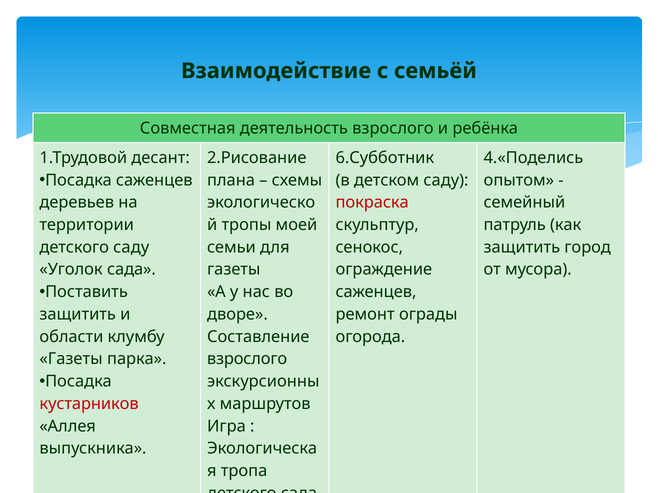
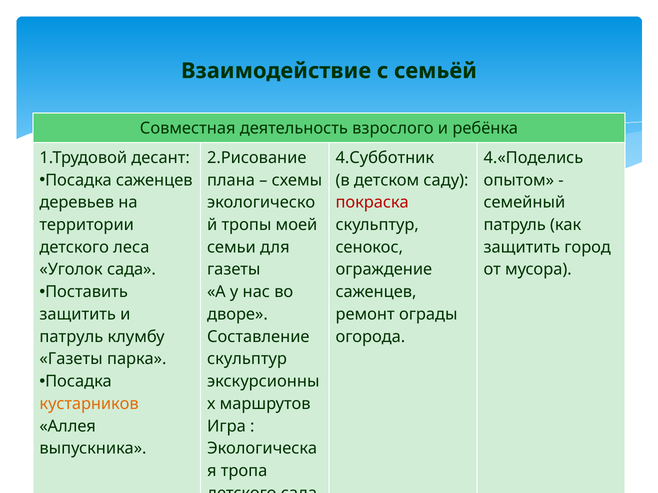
6.Субботник: 6.Субботник -> 4.Субботник
детского саду: саду -> леса
области at (71, 337): области -> патруль
взрослого at (247, 359): взрослого -> скульптур
кустарников colour: red -> orange
